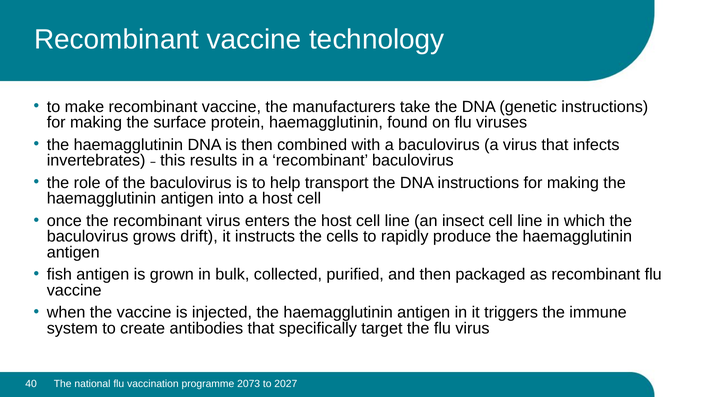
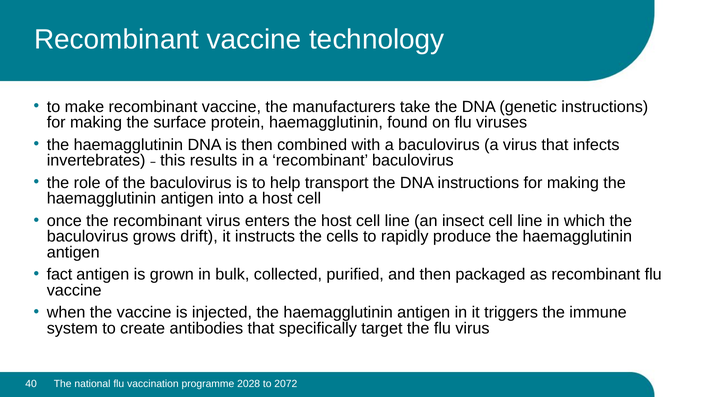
fish: fish -> fact
2073: 2073 -> 2028
2027: 2027 -> 2072
